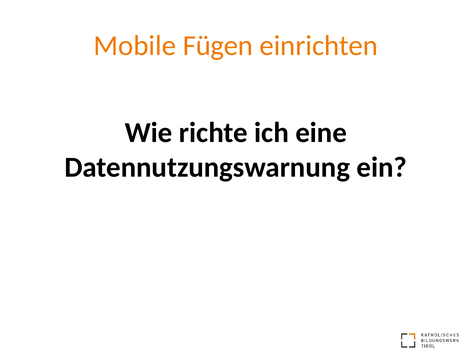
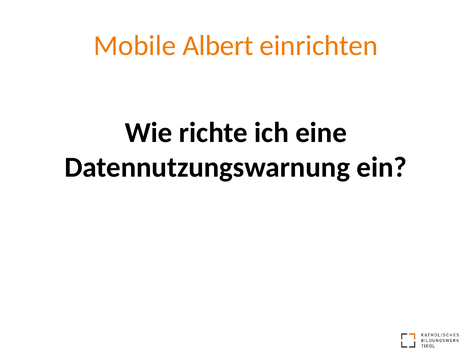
Fügen: Fügen -> Albert
